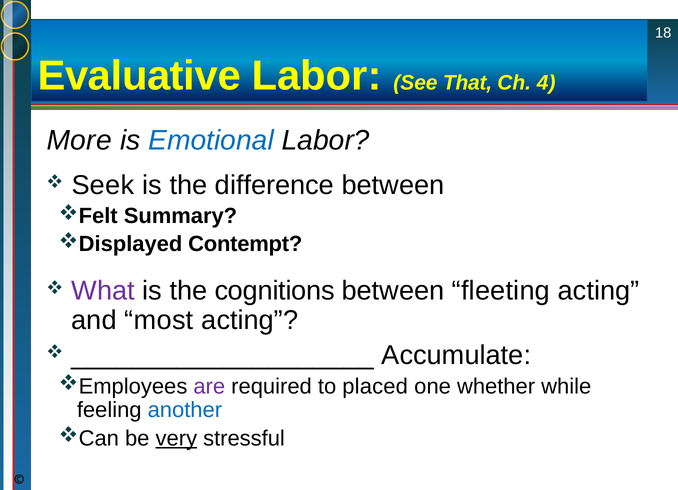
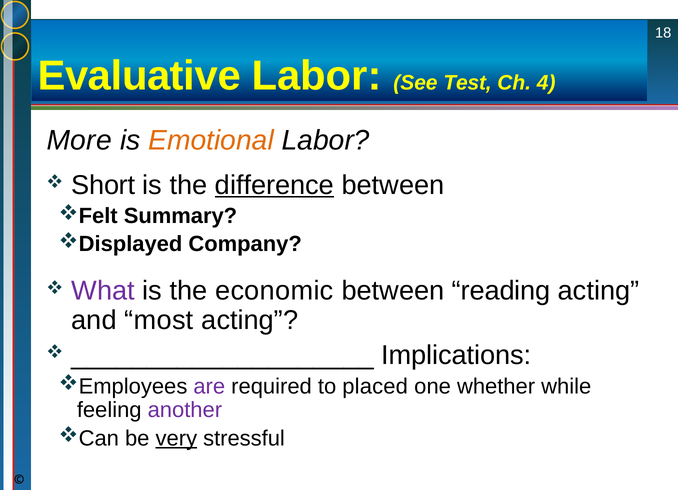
That: That -> Test
Emotional colour: blue -> orange
Seek: Seek -> Short
difference underline: none -> present
Contempt: Contempt -> Company
cognitions: cognitions -> economic
fleeting: fleeting -> reading
Accumulate: Accumulate -> Implications
another colour: blue -> purple
